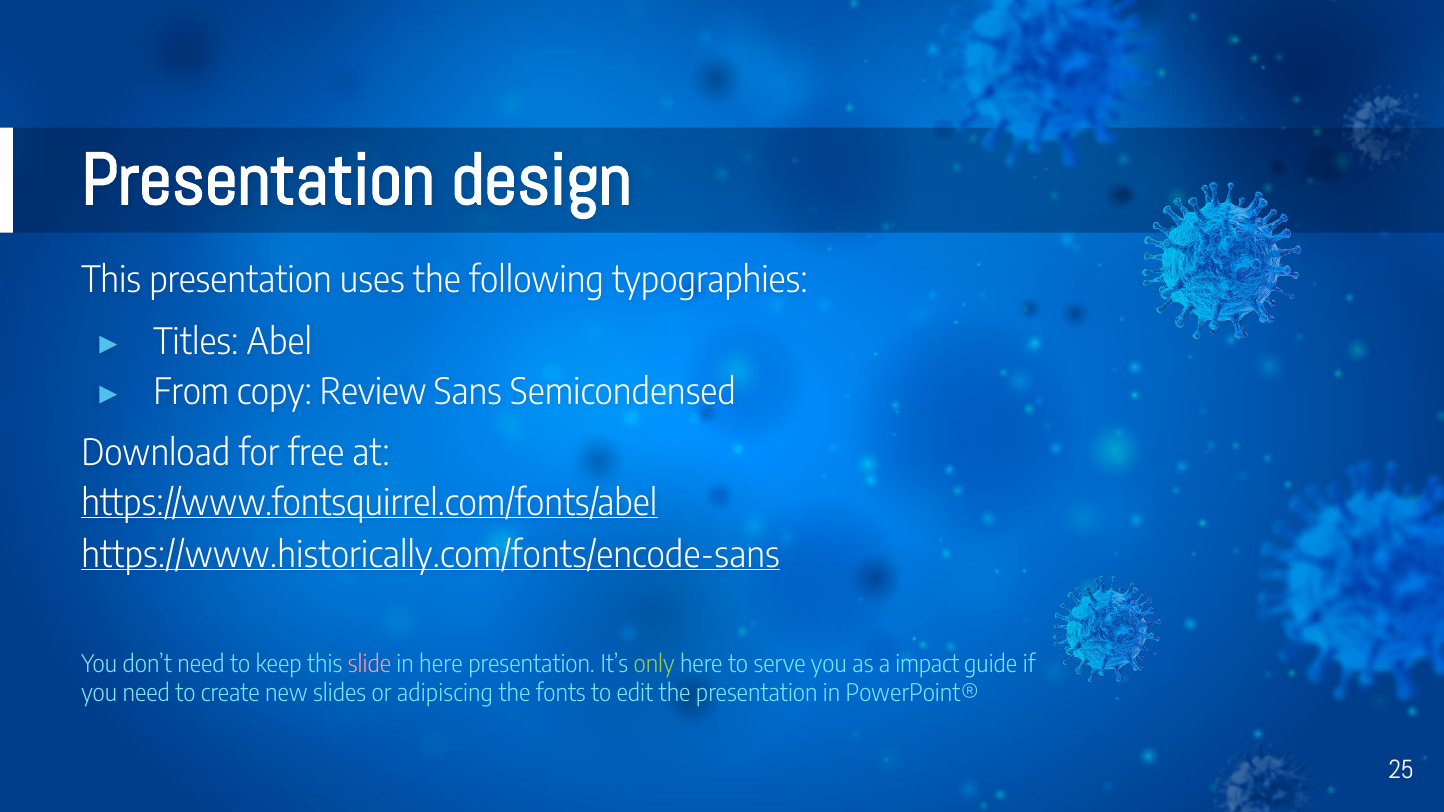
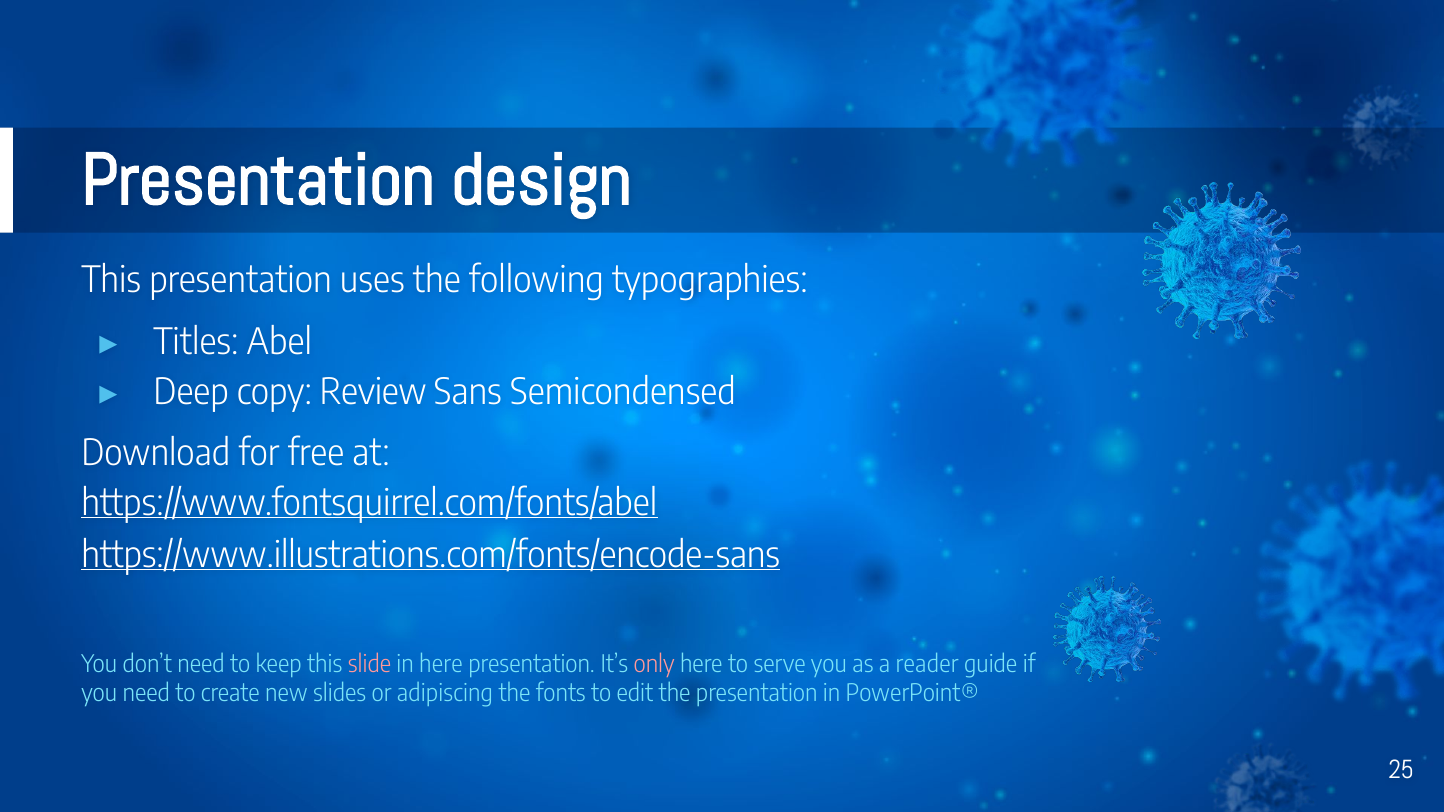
From: From -> Deep
https://www.historically.com/fonts/encode-sans: https://www.historically.com/fonts/encode-sans -> https://www.illustrations.com/fonts/encode-sans
only colour: light green -> pink
impact: impact -> reader
